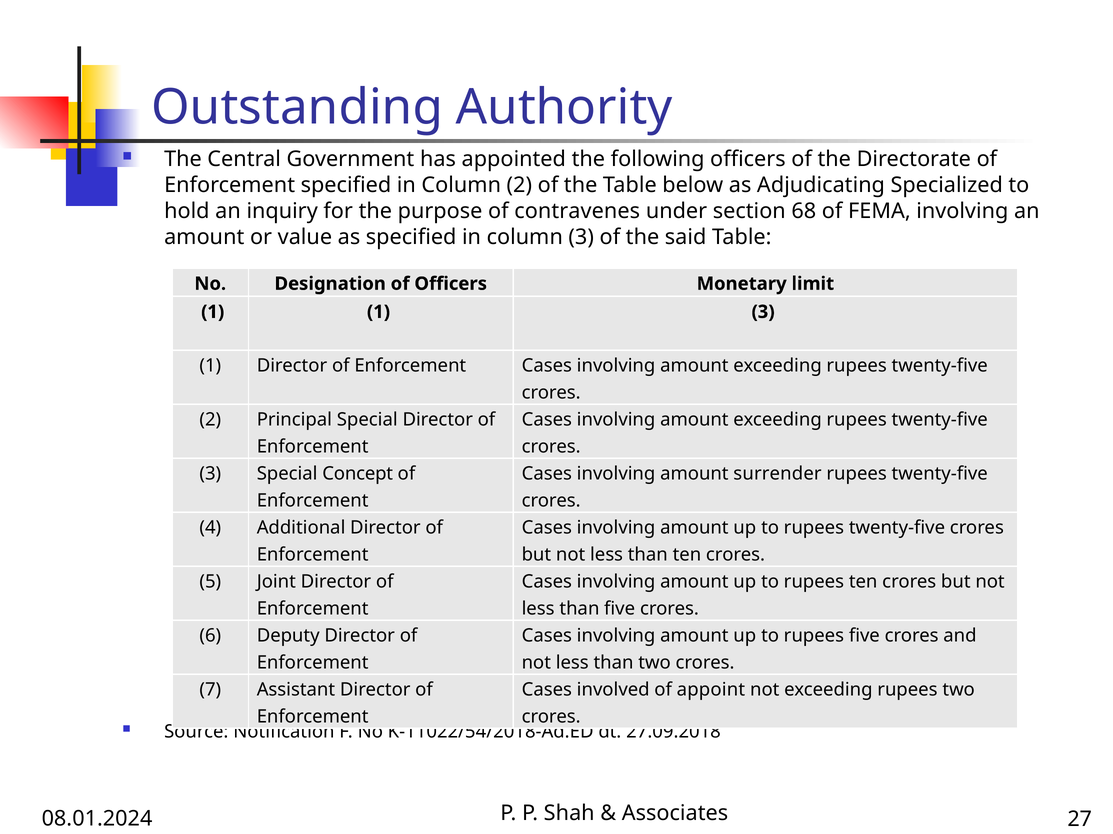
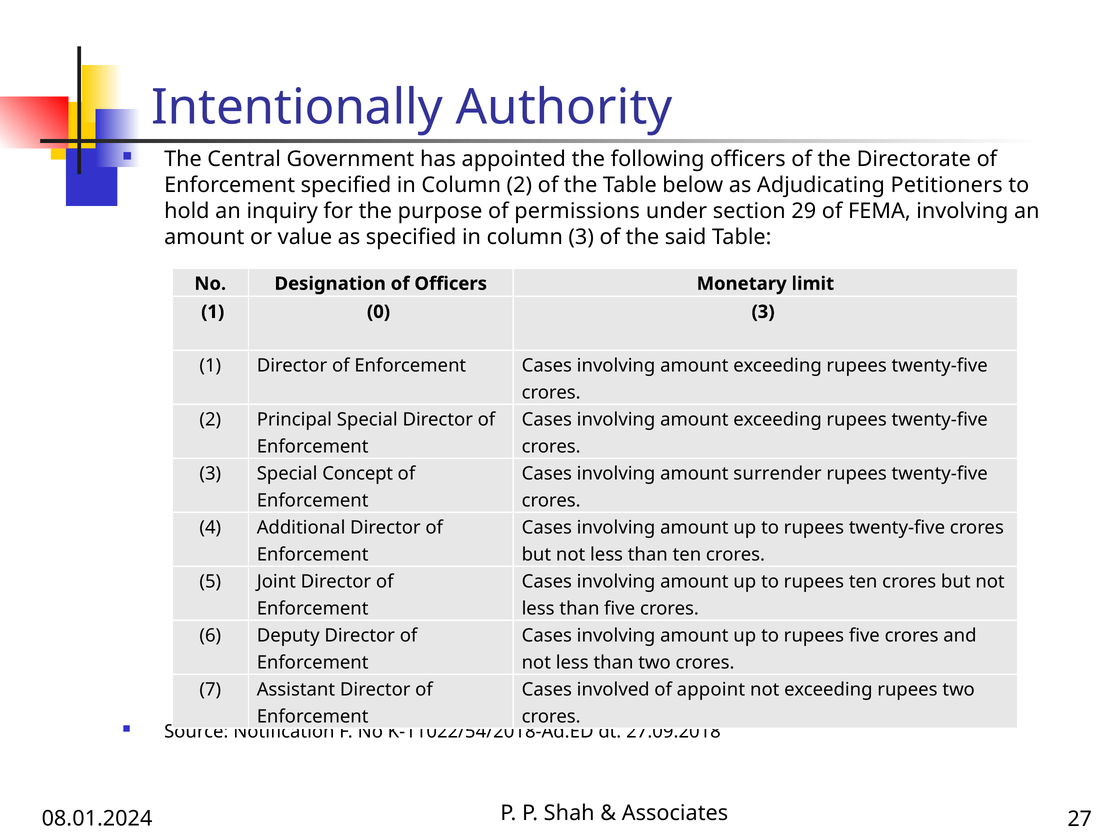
Outstanding: Outstanding -> Intentionally
Specialized: Specialized -> Petitioners
contravenes: contravenes -> permissions
68: 68 -> 29
1 1: 1 -> 0
